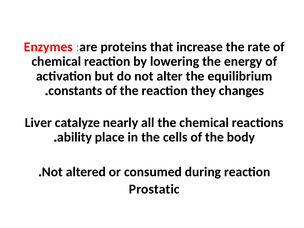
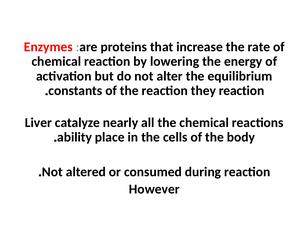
they changes: changes -> reaction
Prostatic: Prostatic -> However
